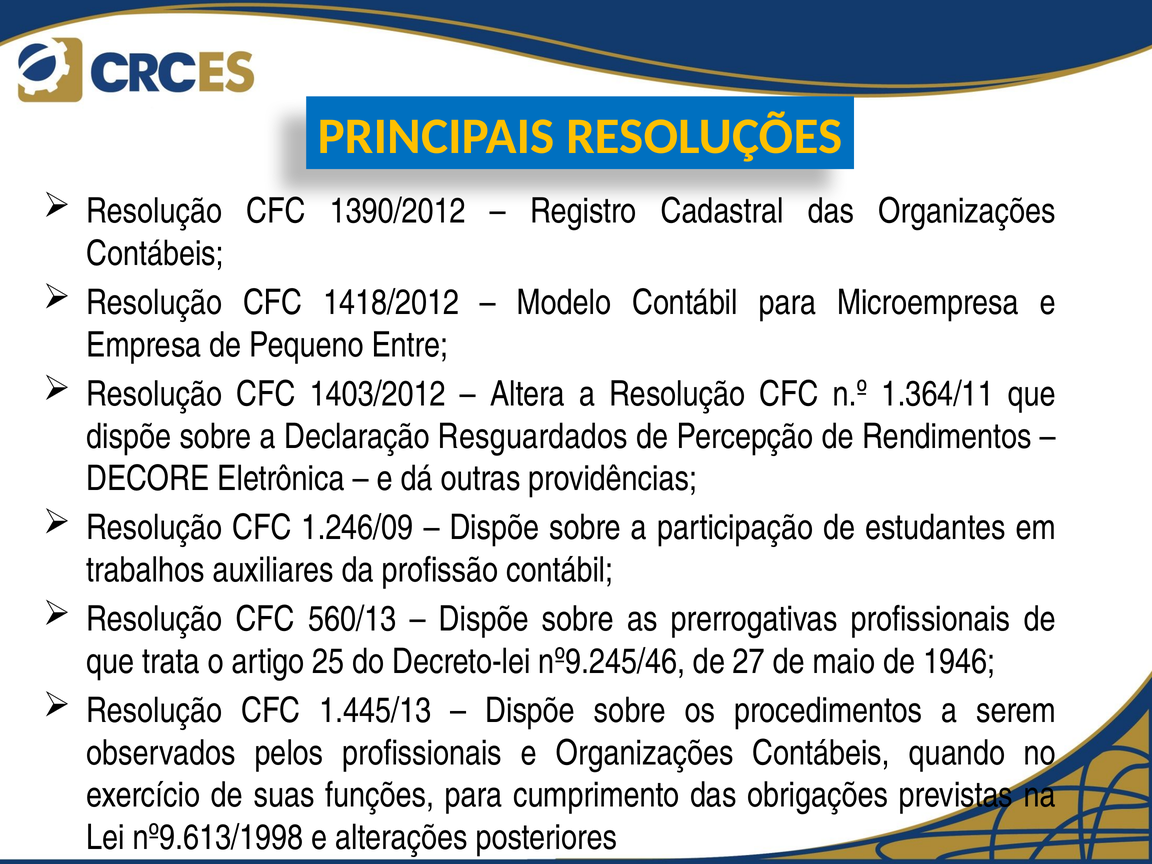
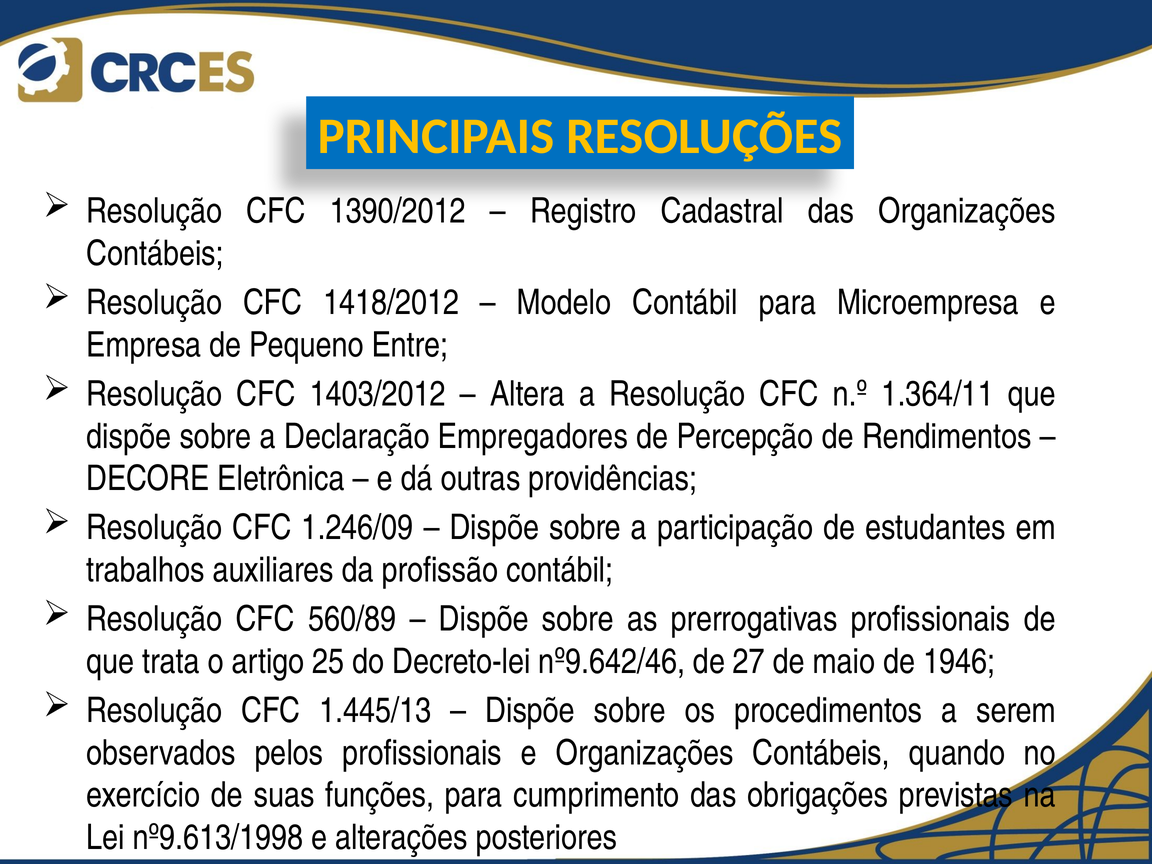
Resguardados: Resguardados -> Empregadores
560/13: 560/13 -> 560/89
nº9.245/46: nº9.245/46 -> nº9.642/46
